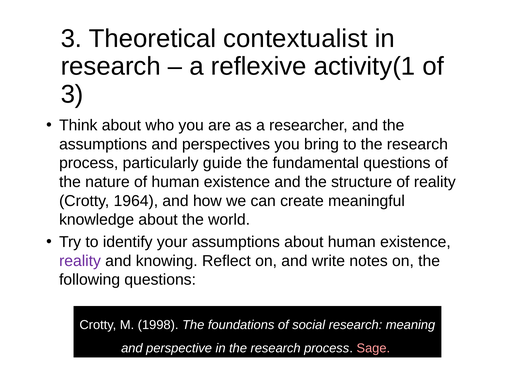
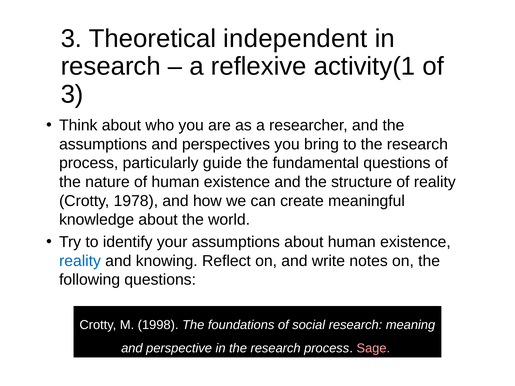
contextualist: contextualist -> independent
1964: 1964 -> 1978
reality at (80, 261) colour: purple -> blue
